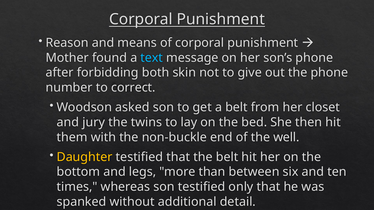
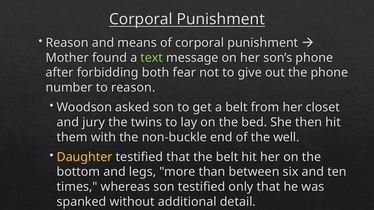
text colour: light blue -> light green
skin: skin -> fear
to correct: correct -> reason
